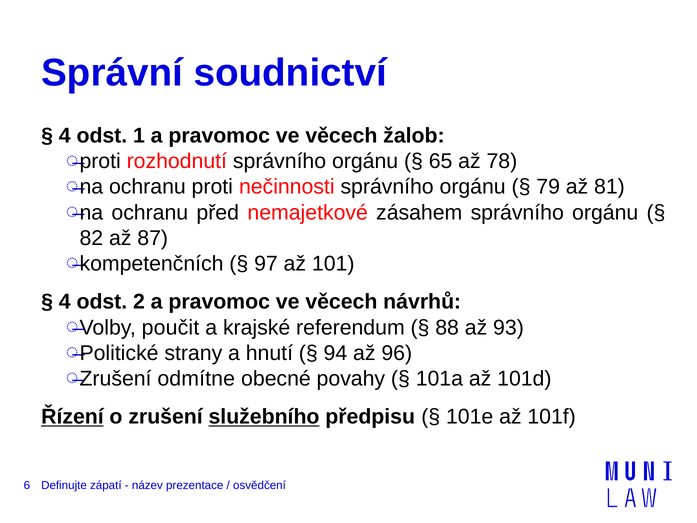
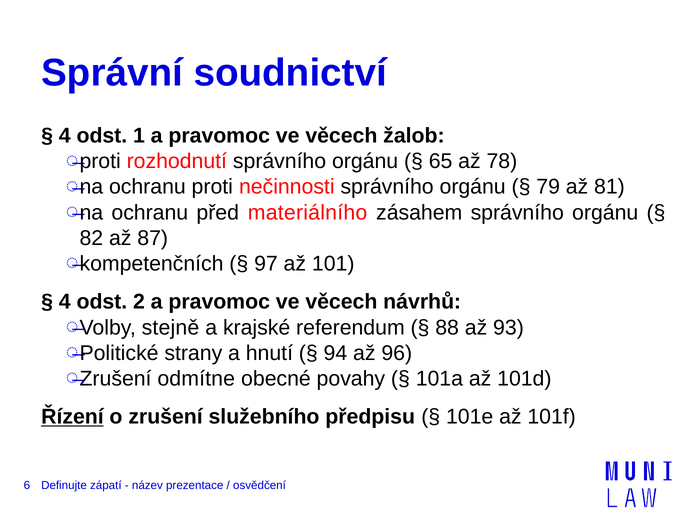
nemajetkové: nemajetkové -> materiálního
poučit: poučit -> stejně
služebního underline: present -> none
